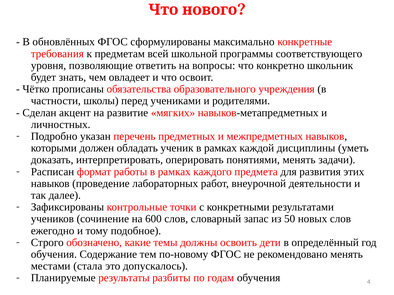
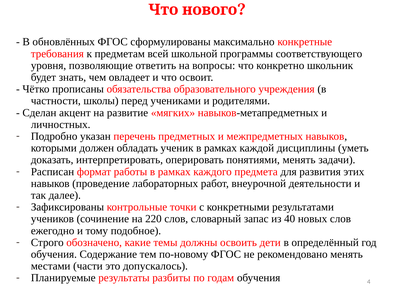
600: 600 -> 220
50: 50 -> 40
стала: стала -> части
